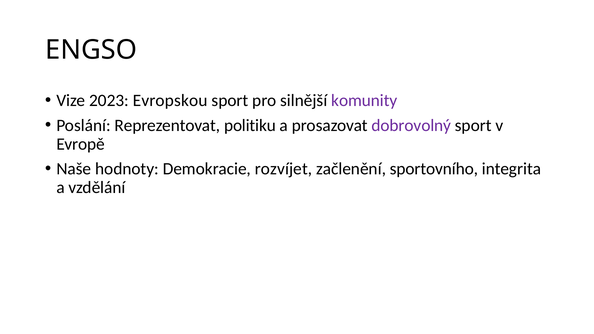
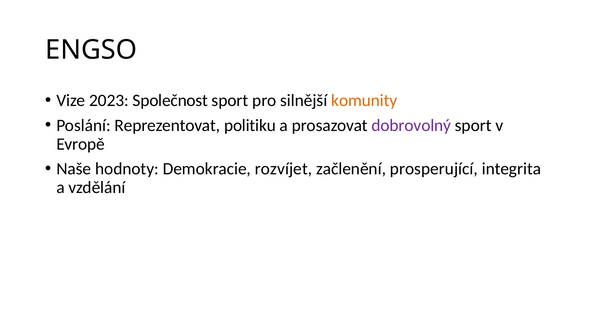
Evropskou: Evropskou -> Společnost
komunity colour: purple -> orange
sportovního: sportovního -> prosperující
